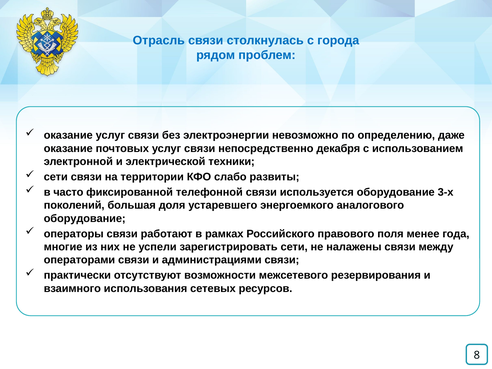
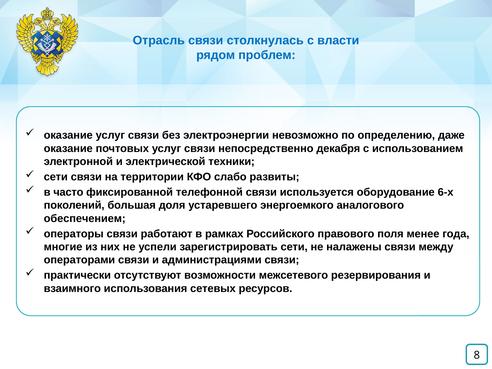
города: города -> власти
3-х: 3-х -> 6-х
оборудование at (85, 218): оборудование -> обеспечением
